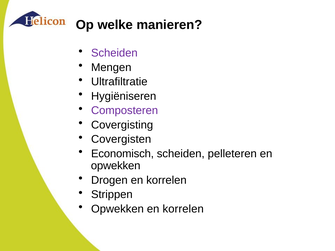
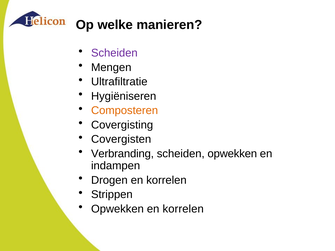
Composteren colour: purple -> orange
Economisch: Economisch -> Verbranding
scheiden pelleteren: pelleteren -> opwekken
opwekken at (116, 166): opwekken -> indampen
